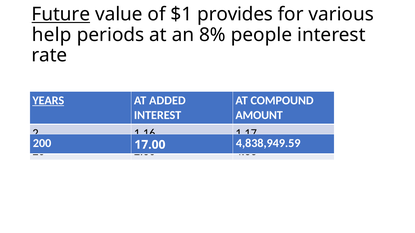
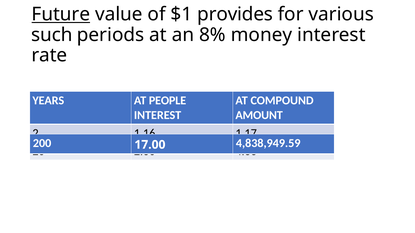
help: help -> such
people: people -> money
YEARS underline: present -> none
ADDED: ADDED -> PEOPLE
